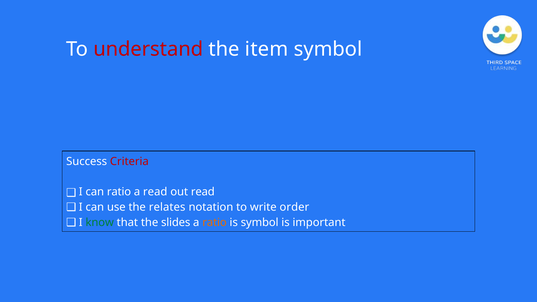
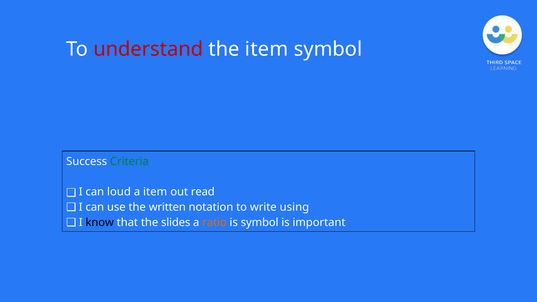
Criteria colour: red -> green
can ratio: ratio -> loud
a read: read -> item
relates: relates -> written
order: order -> using
know colour: green -> black
